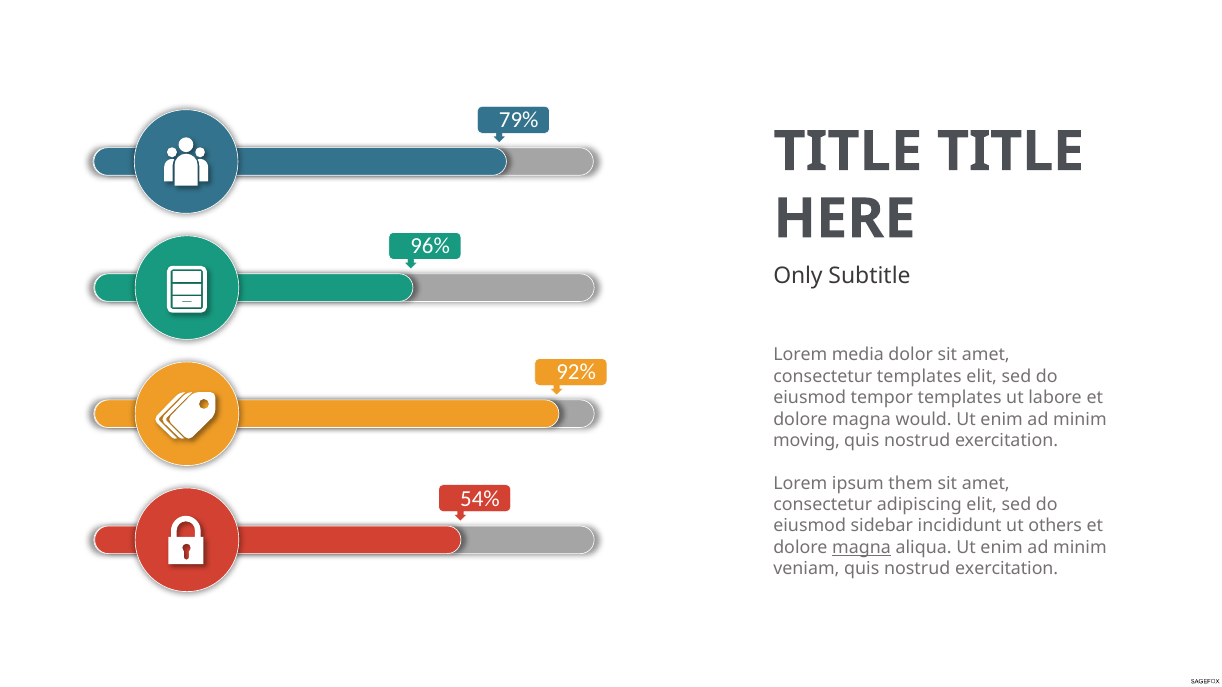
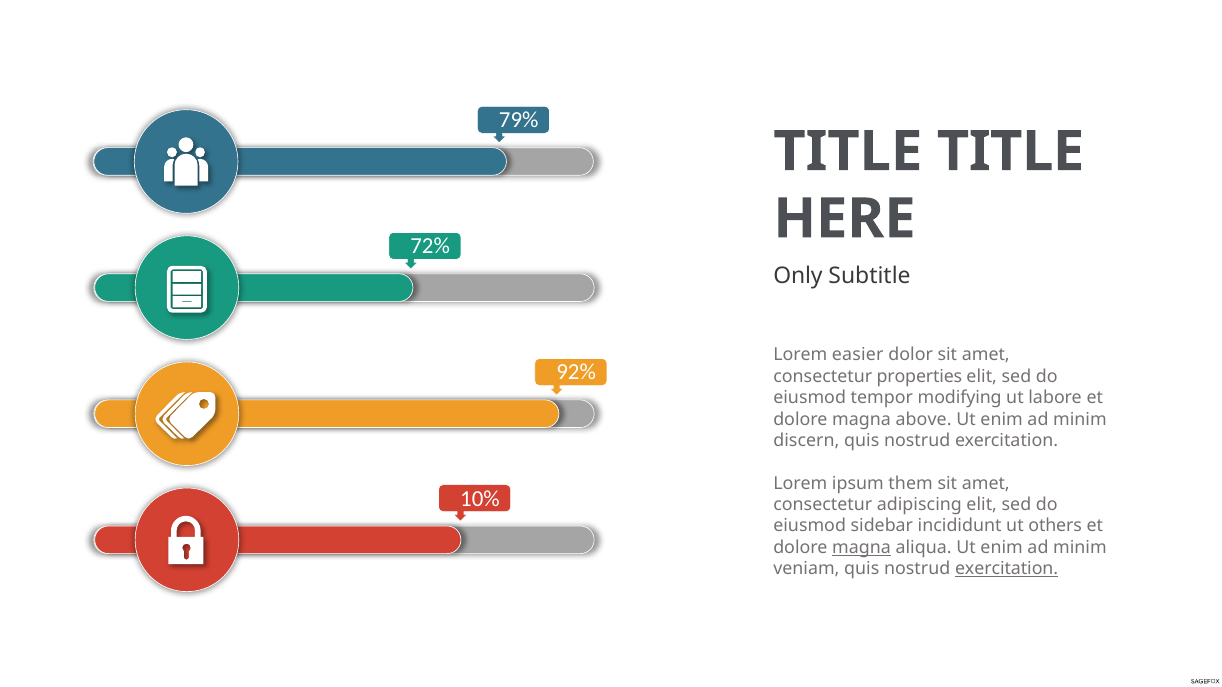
96%: 96% -> 72%
media: media -> easier
consectetur templates: templates -> properties
tempor templates: templates -> modifying
would: would -> above
moving: moving -> discern
54%: 54% -> 10%
exercitation at (1007, 569) underline: none -> present
